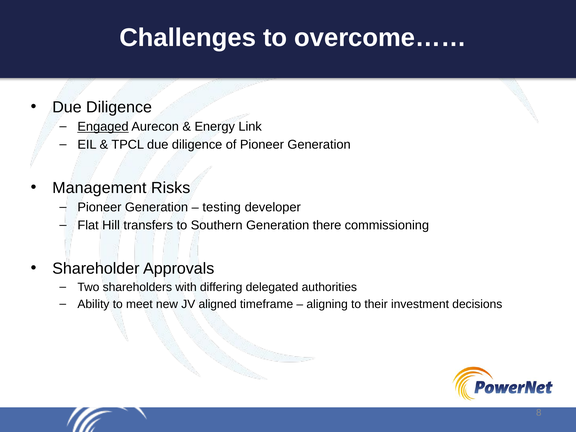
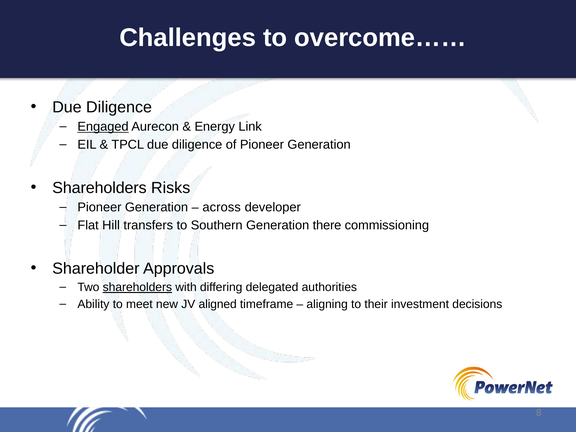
Management at (99, 188): Management -> Shareholders
testing: testing -> across
shareholders at (137, 287) underline: none -> present
